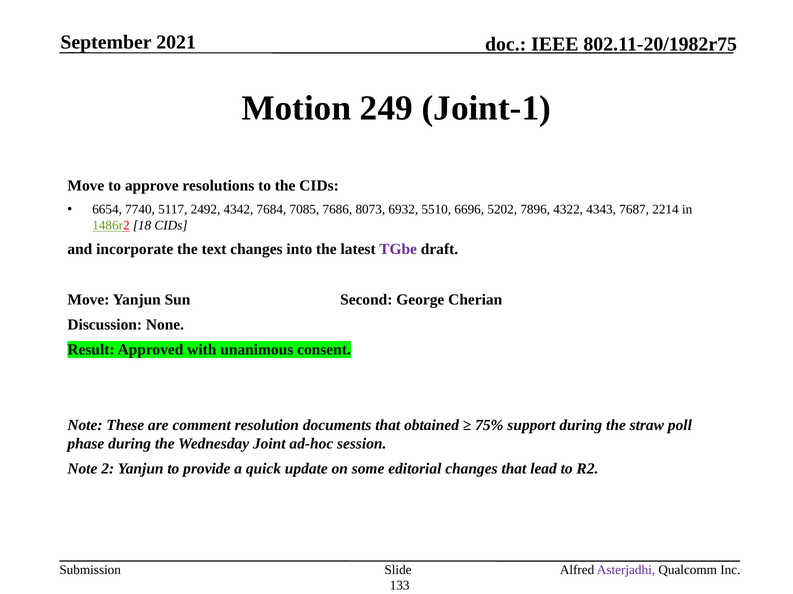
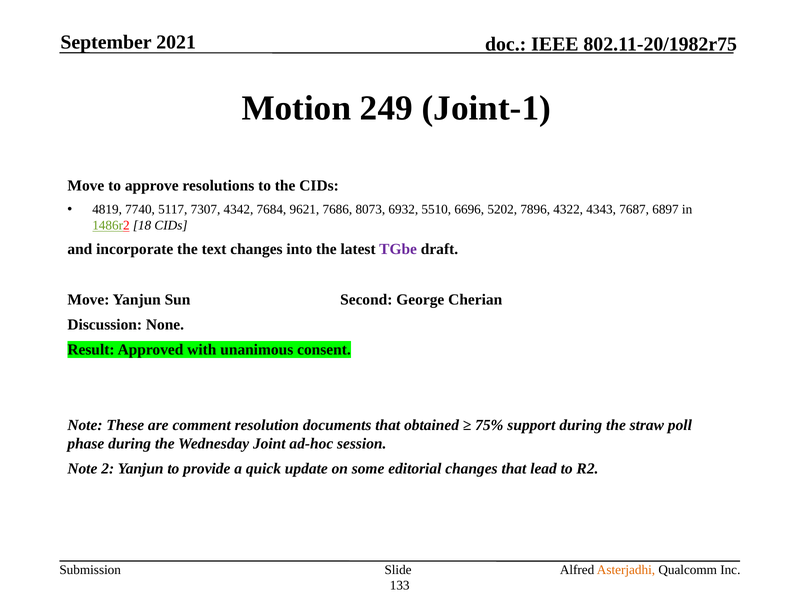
6654: 6654 -> 4819
2492: 2492 -> 7307
7085: 7085 -> 9621
2214: 2214 -> 6897
Asterjadhi colour: purple -> orange
